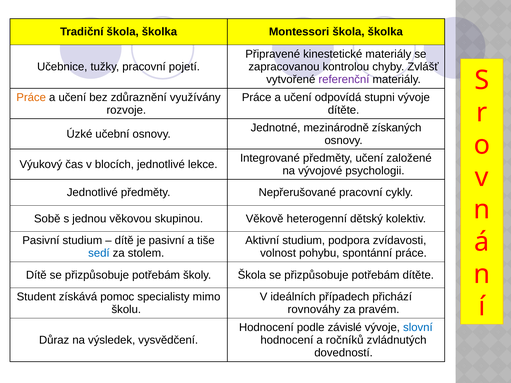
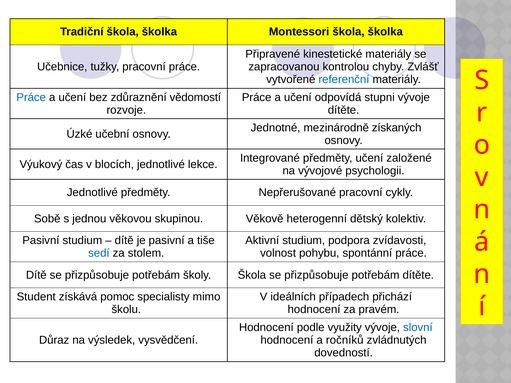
pracovní pojetí: pojetí -> práce
referenční colour: purple -> blue
Práce at (31, 97) colour: orange -> blue
využívány: využívány -> vědomostí
rovnováhy at (314, 310): rovnováhy -> hodnocení
závislé: závislé -> využity
